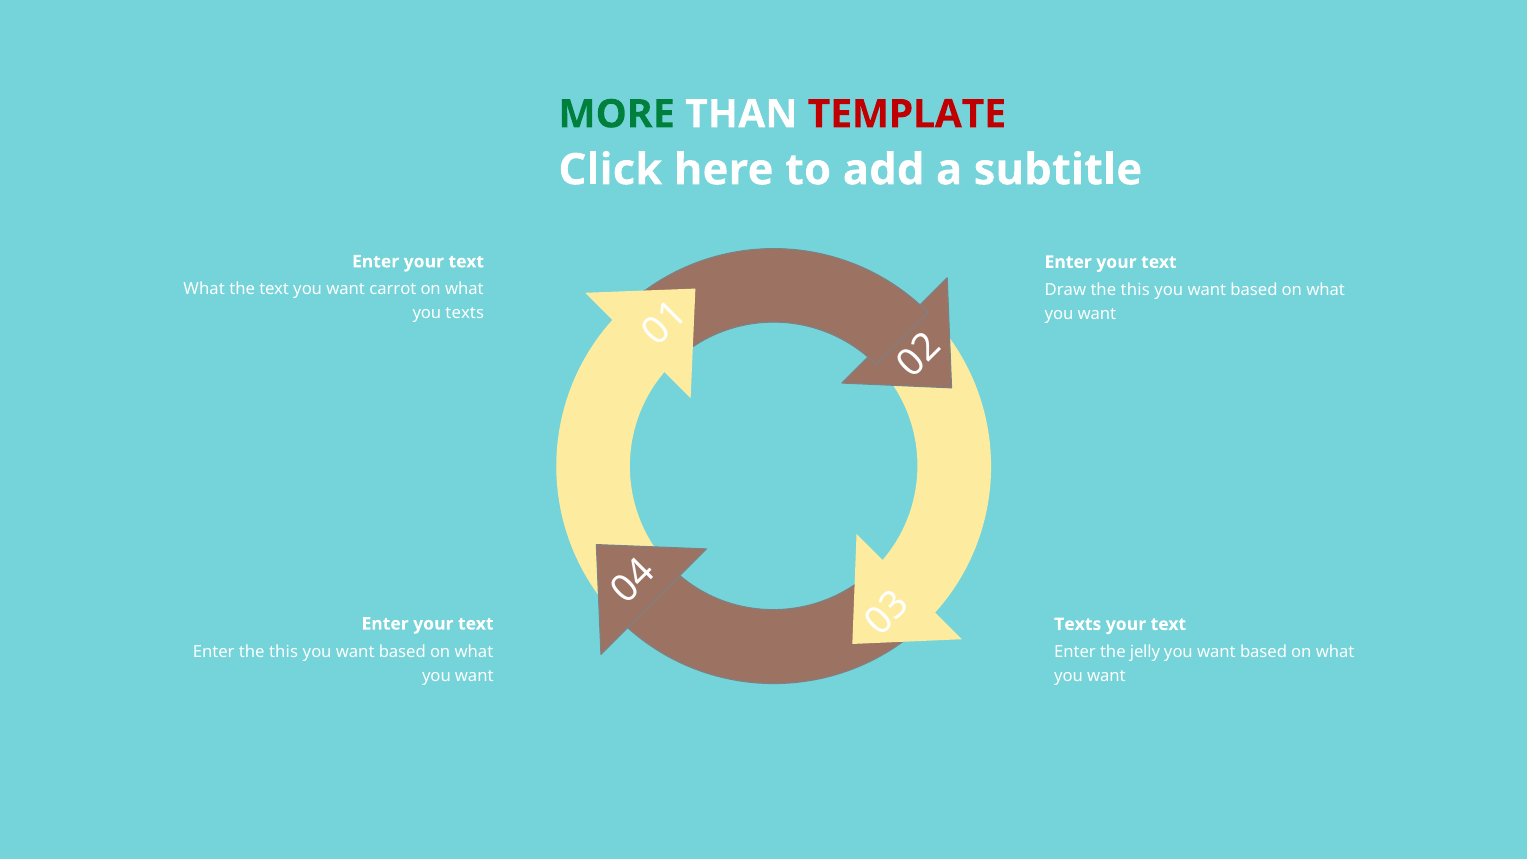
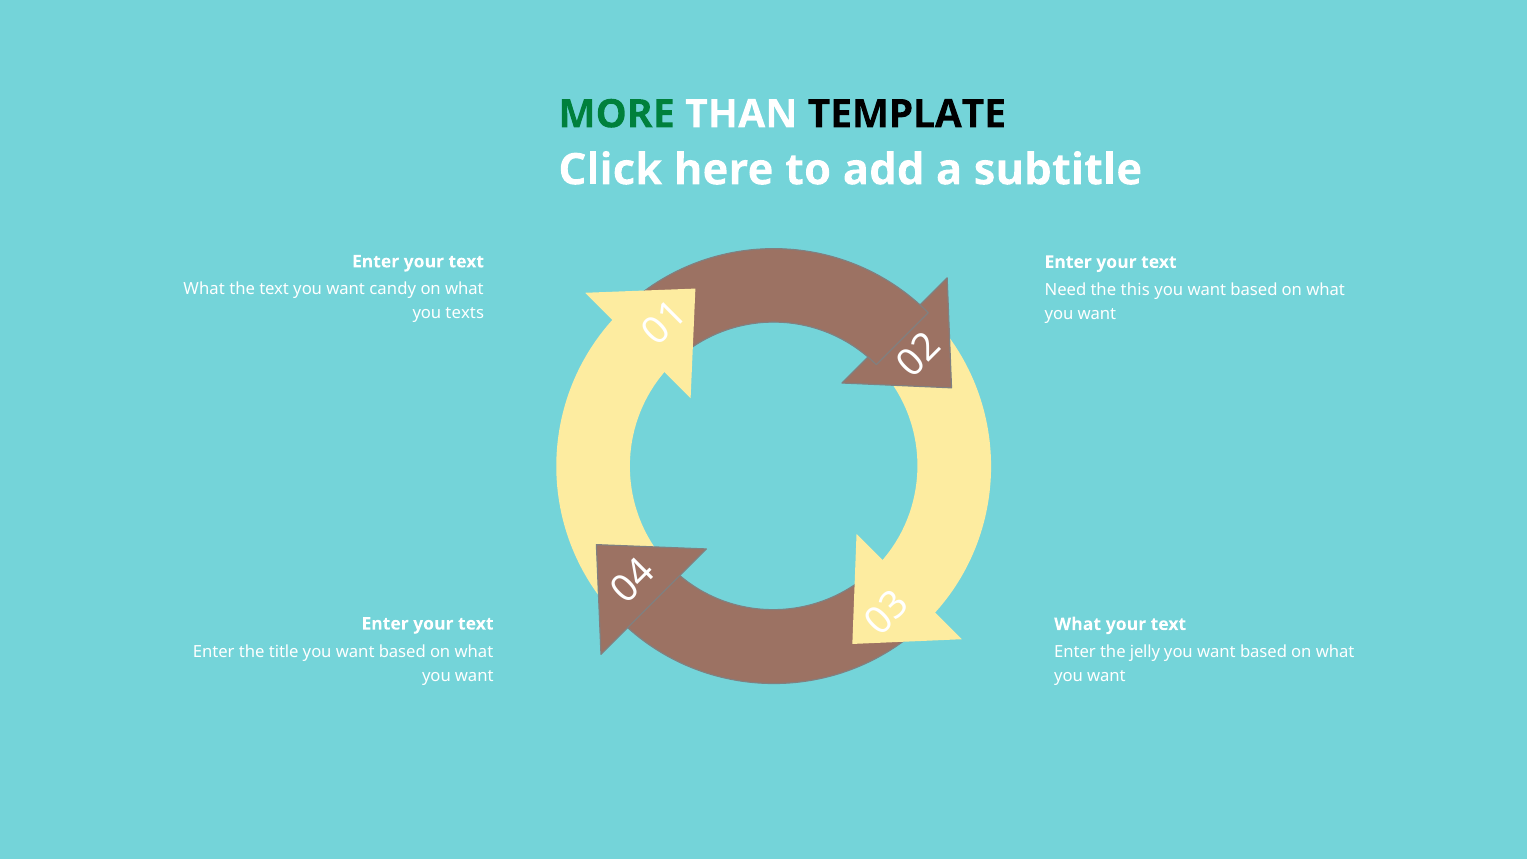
TEMPLATE colour: red -> black
carrot: carrot -> candy
Draw: Draw -> Need
Texts at (1078, 624): Texts -> What
Enter the this: this -> title
